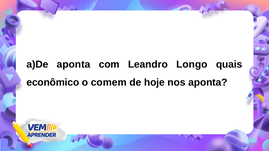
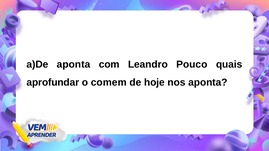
Longo: Longo -> Pouco
econômico: econômico -> aprofundar
